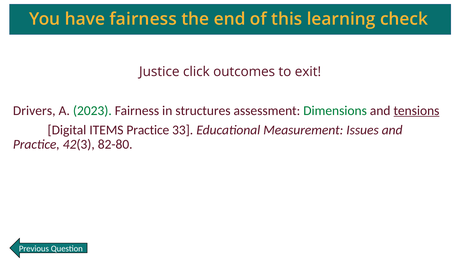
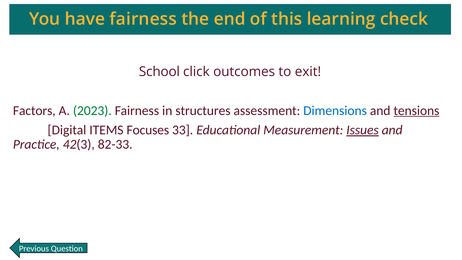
Justice: Justice -> School
Drivers: Drivers -> Factors
Dimensions colour: green -> blue
ITEMS Practice: Practice -> Focuses
Issues underline: none -> present
82-80: 82-80 -> 82-33
